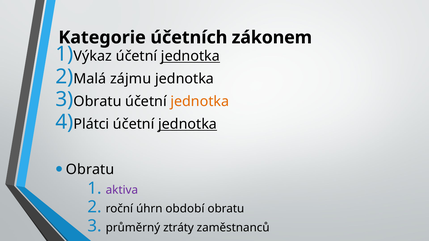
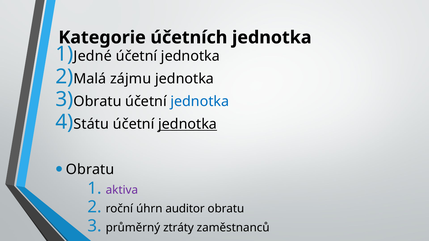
účetních zákonem: zákonem -> jednotka
Výkaz: Výkaz -> Jedné
jednotka at (190, 56) underline: present -> none
jednotka at (200, 102) colour: orange -> blue
Plátci: Plátci -> Státu
období: období -> auditor
